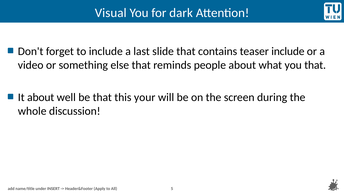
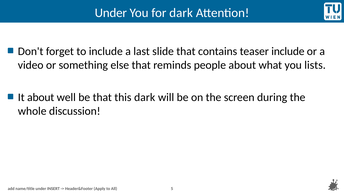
Visual at (111, 13): Visual -> Under
you that: that -> lists
this your: your -> dark
